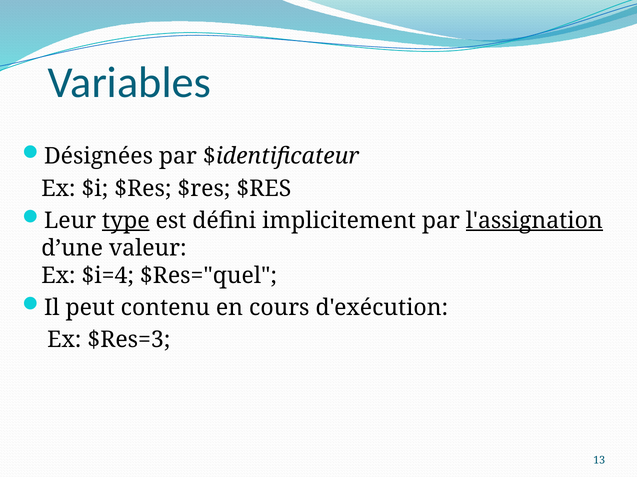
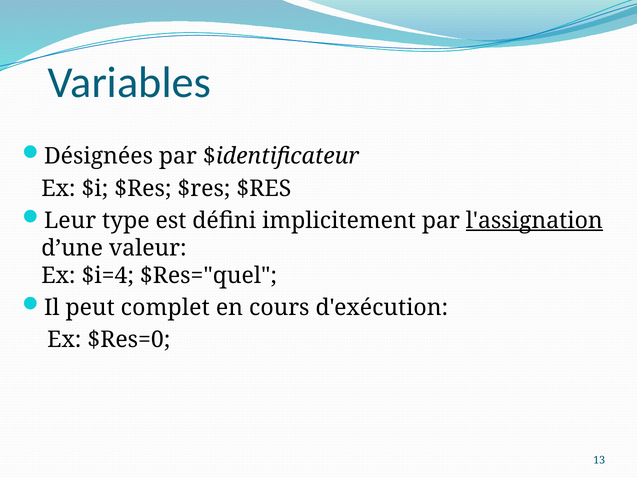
type underline: present -> none
contenu: contenu -> complet
$Res=3: $Res=3 -> $Res=0
